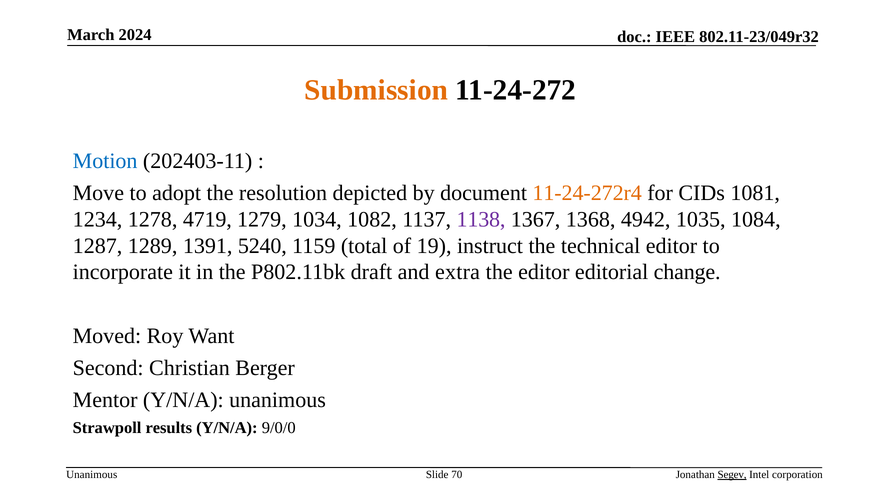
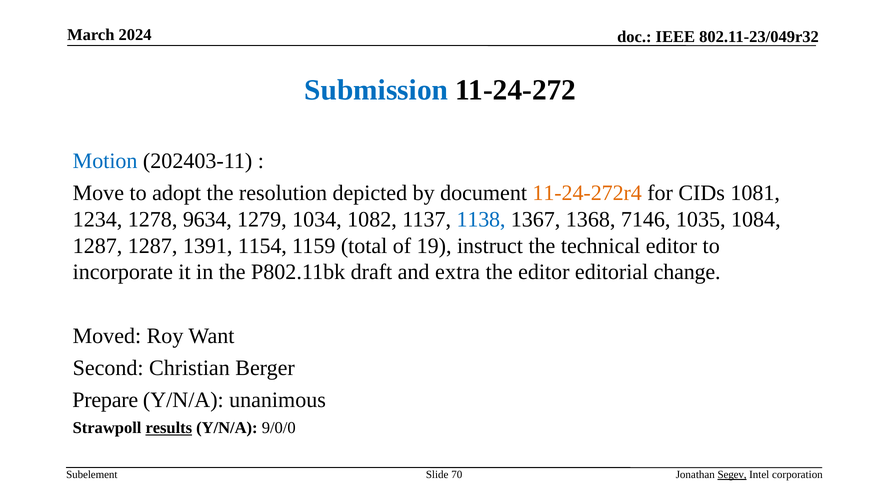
Submission colour: orange -> blue
4719: 4719 -> 9634
1138 colour: purple -> blue
4942: 4942 -> 7146
1287 1289: 1289 -> 1287
5240: 5240 -> 1154
Mentor: Mentor -> Prepare
results underline: none -> present
Unanimous at (92, 475): Unanimous -> Subelement
